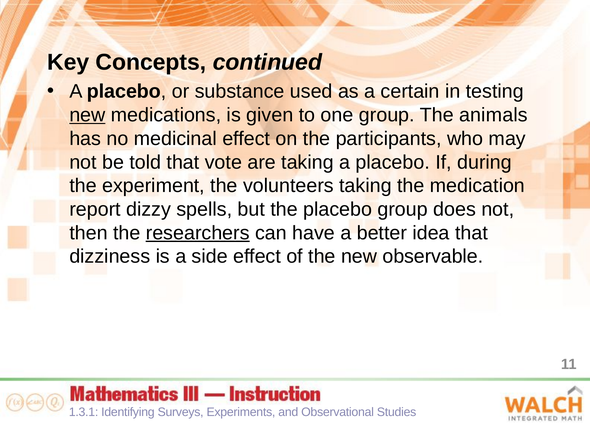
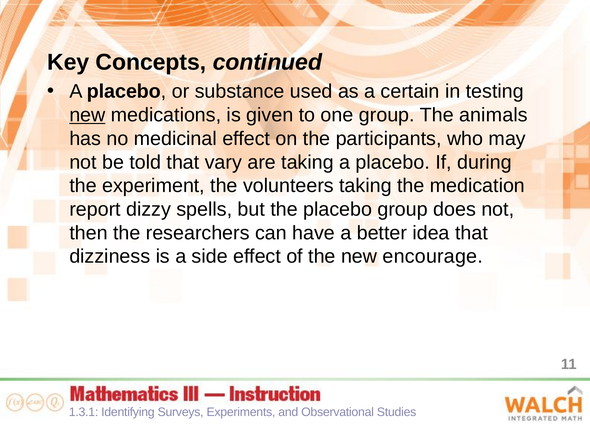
vote: vote -> vary
researchers underline: present -> none
observable: observable -> encourage
